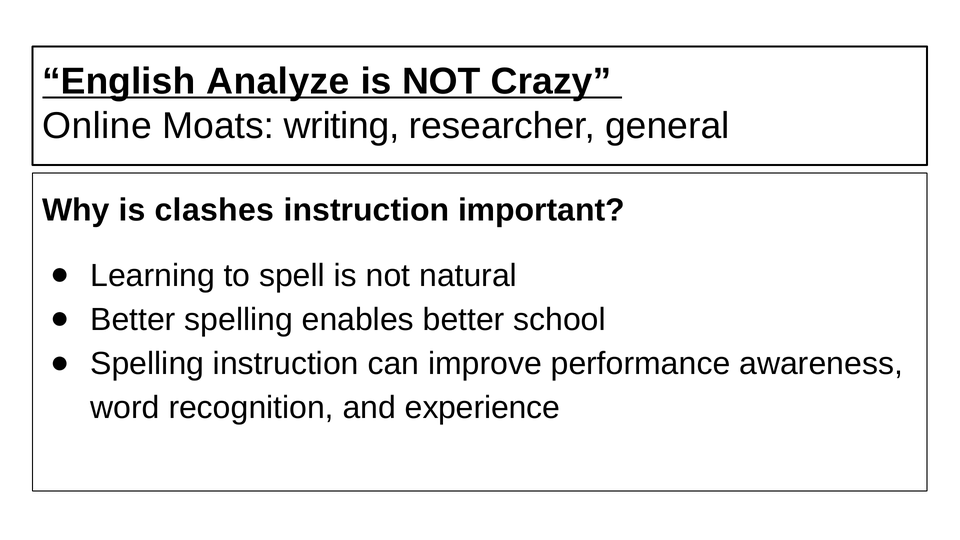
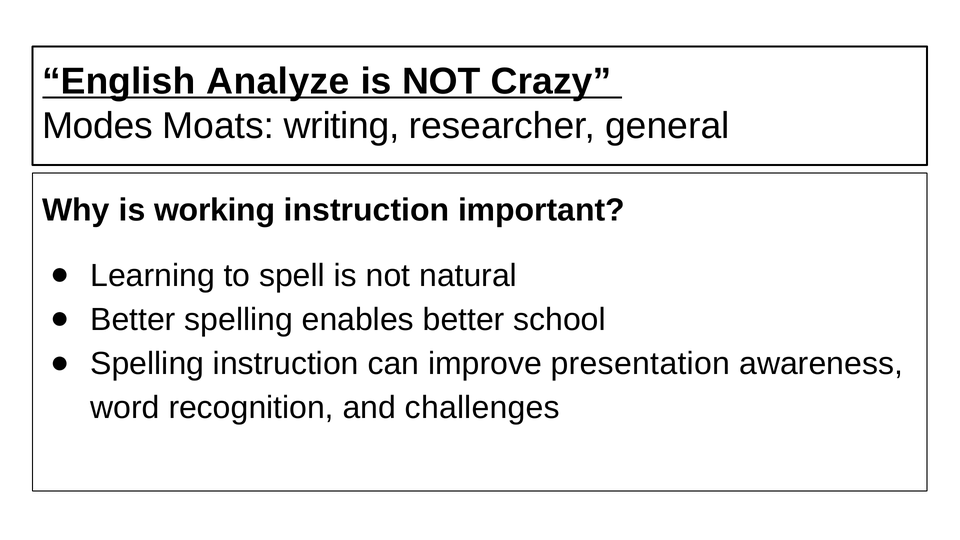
Online: Online -> Modes
clashes: clashes -> working
performance: performance -> presentation
experience: experience -> challenges
